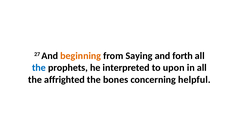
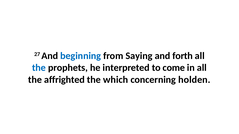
beginning colour: orange -> blue
upon: upon -> come
bones: bones -> which
helpful: helpful -> holden
